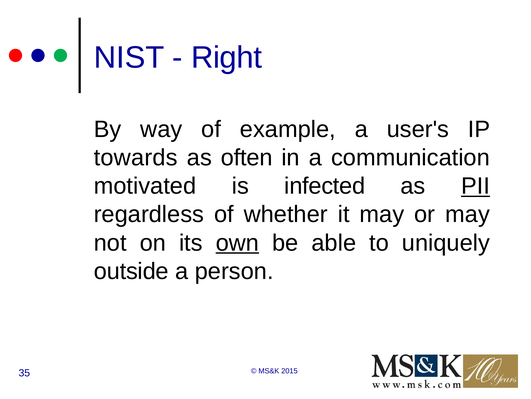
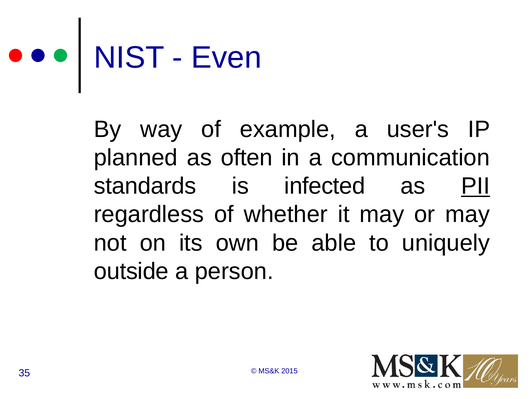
Right: Right -> Even
towards: towards -> planned
motivated: motivated -> standards
own underline: present -> none
